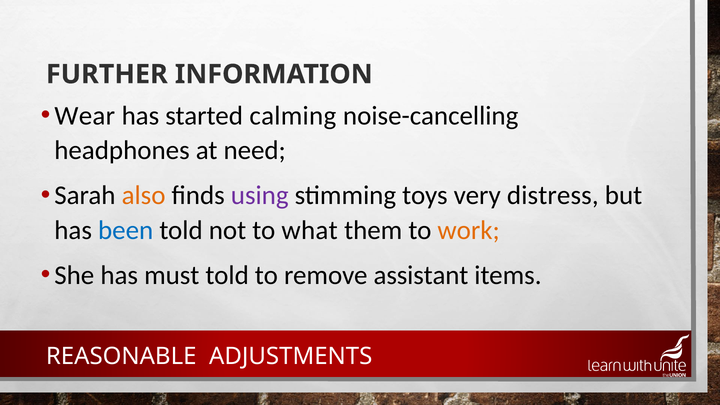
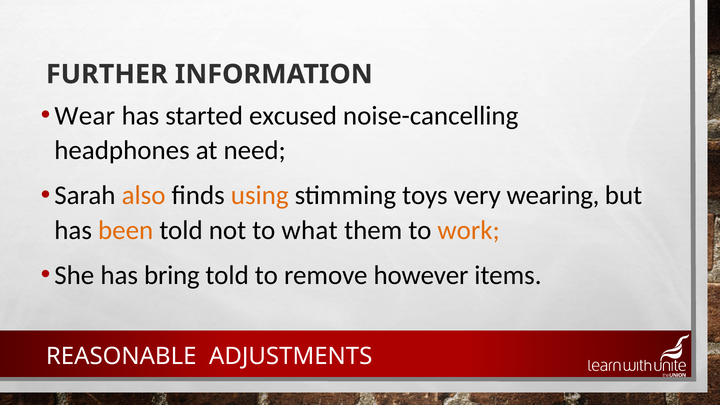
calming: calming -> excused
using colour: purple -> orange
distress: distress -> wearing
been colour: blue -> orange
must: must -> bring
assistant: assistant -> however
